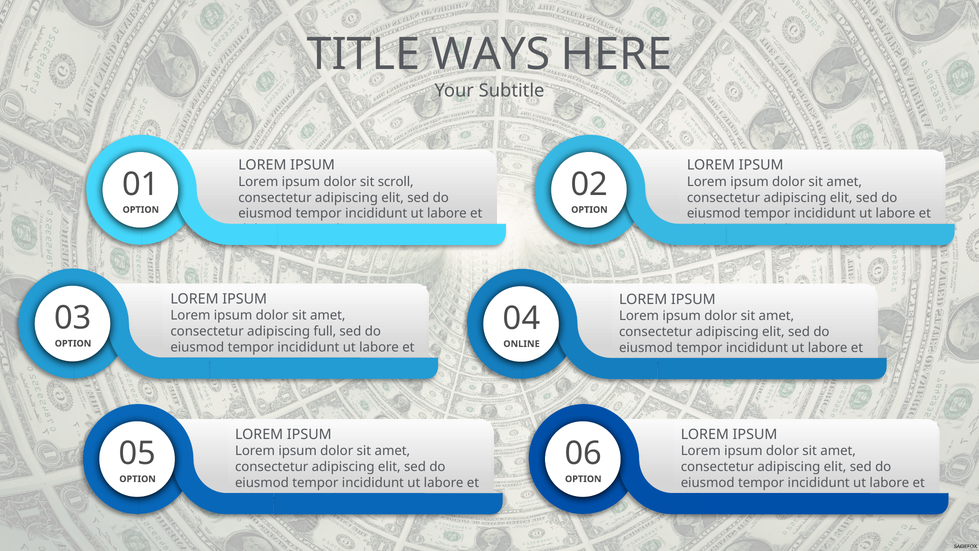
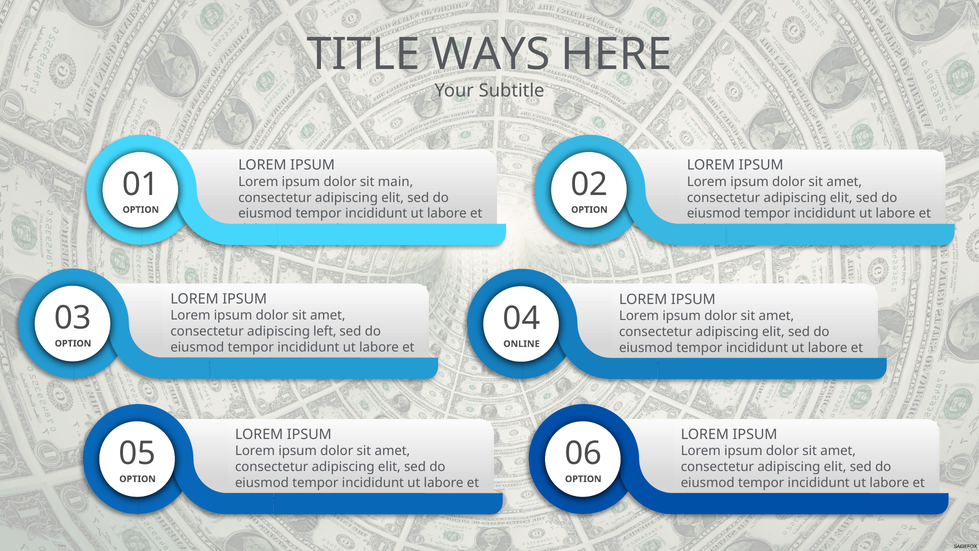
scroll: scroll -> main
full: full -> left
